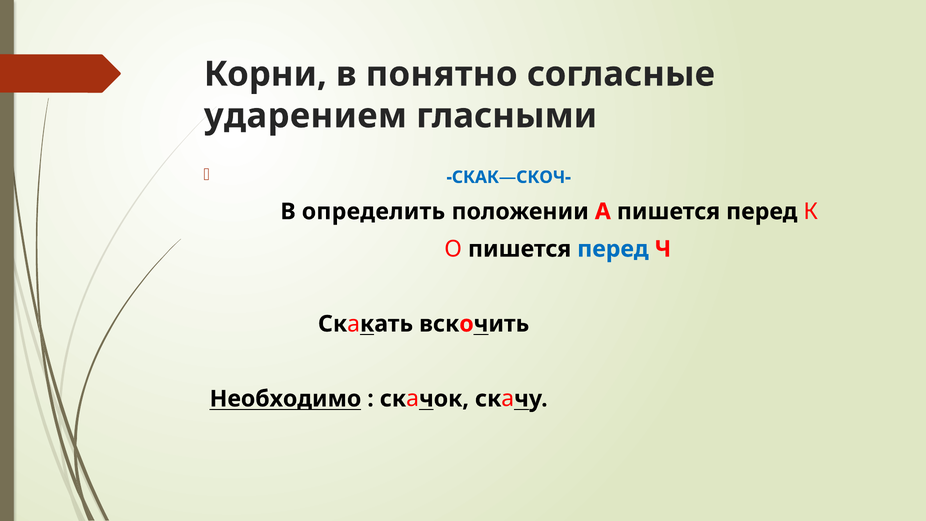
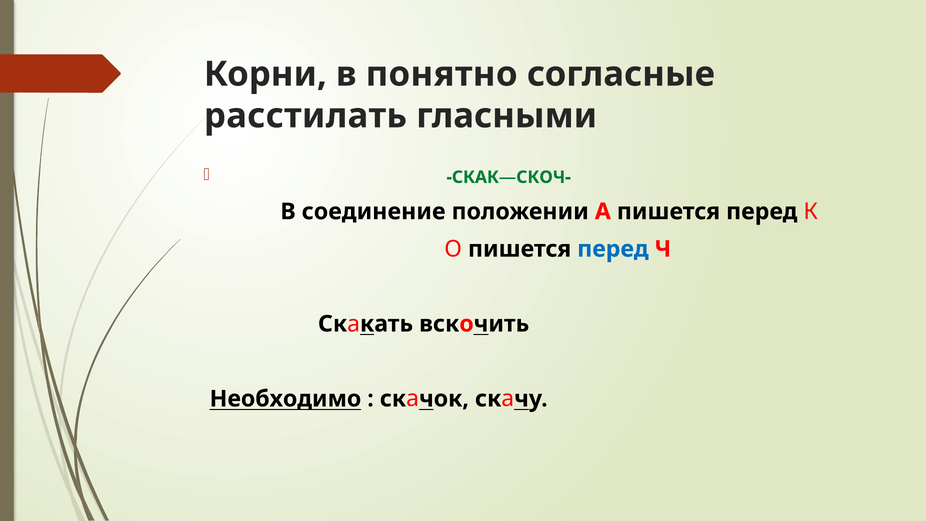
ударением: ударением -> расстилать
СКАК—СКОЧ- colour: blue -> green
определить: определить -> соединение
